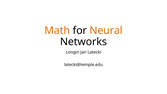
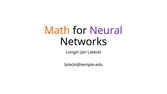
Neural colour: orange -> purple
